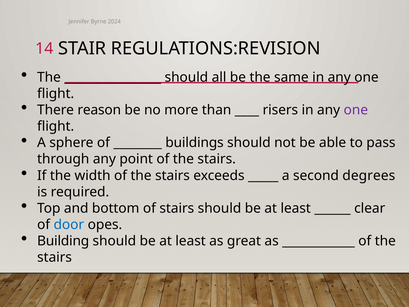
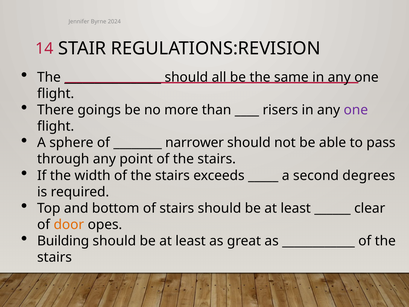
reason: reason -> goings
buildings: buildings -> narrower
door colour: blue -> orange
